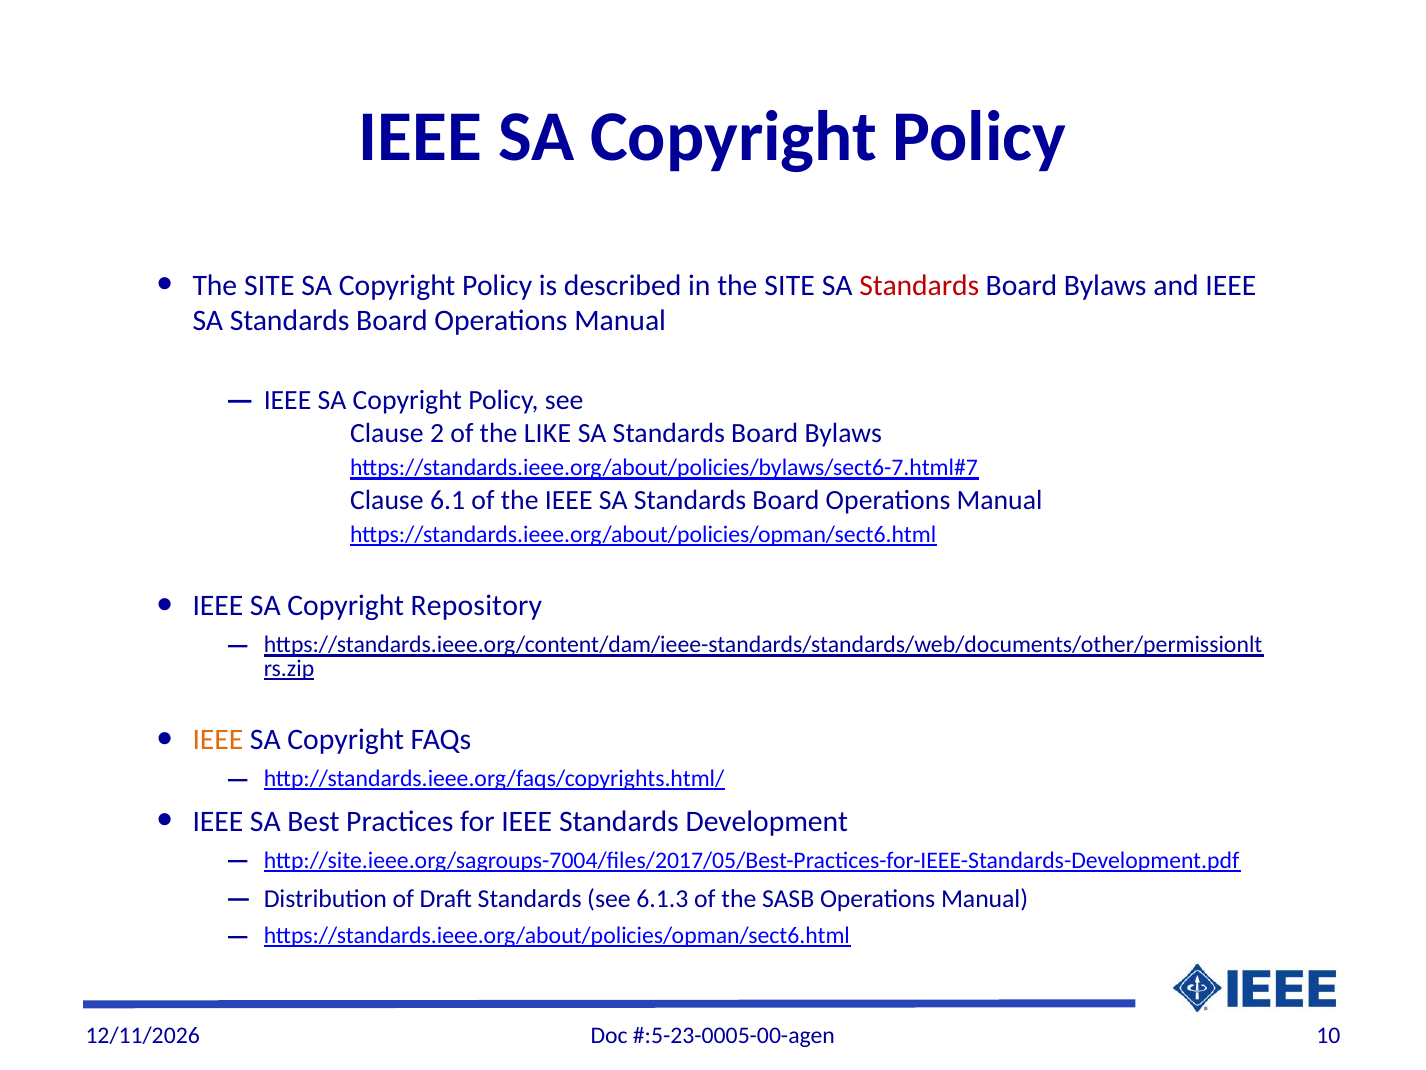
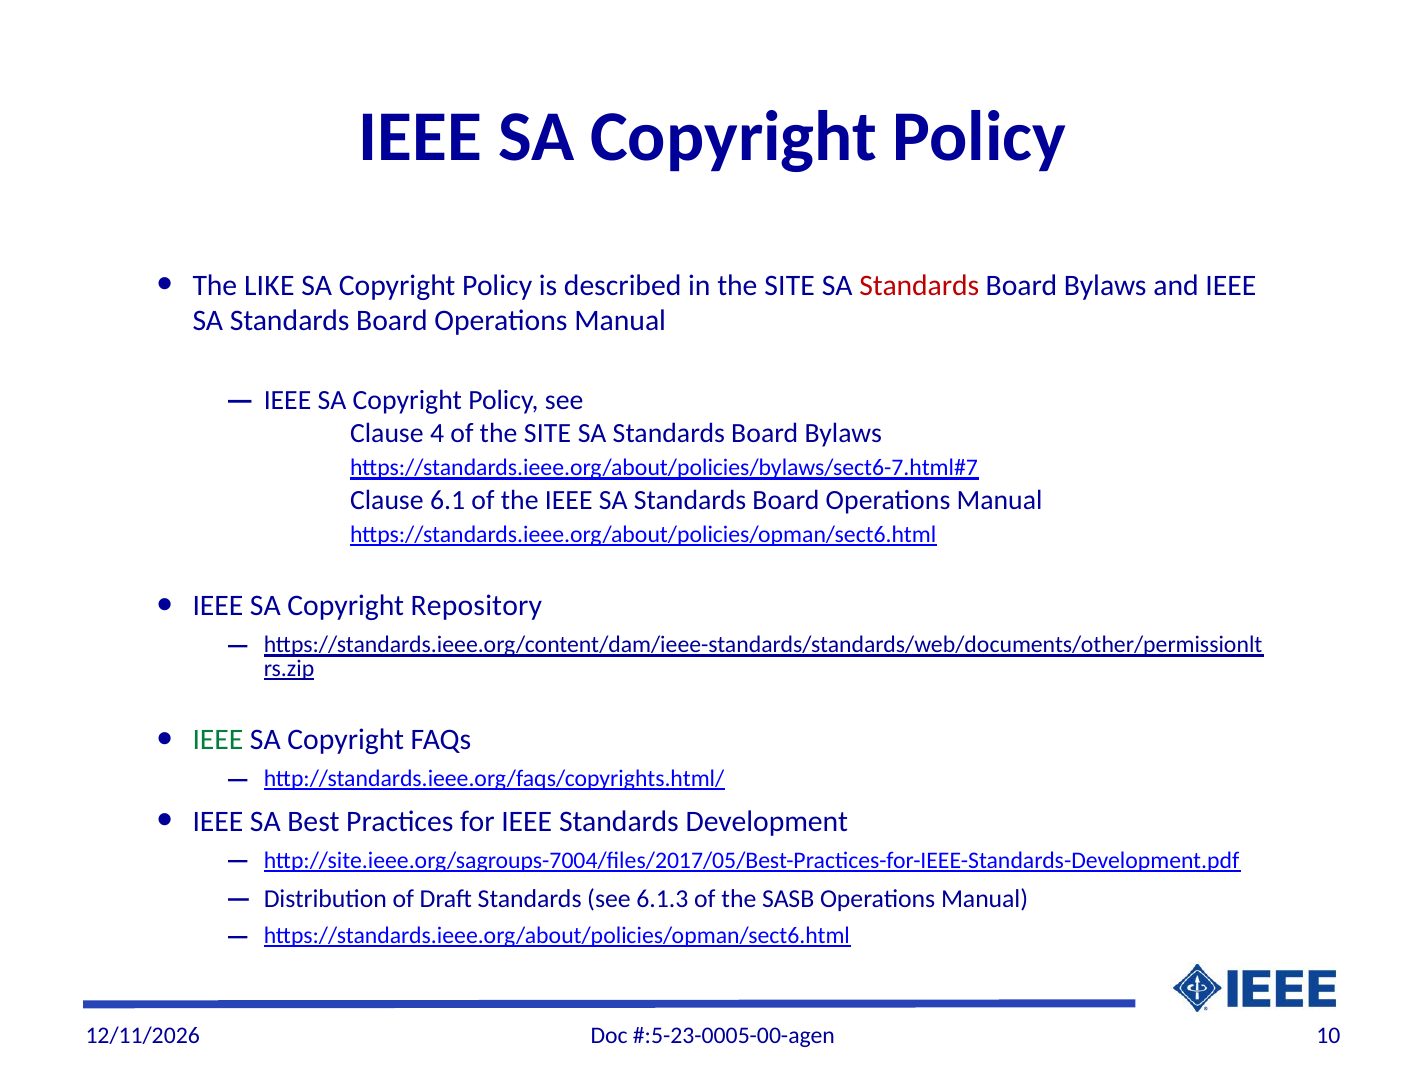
SITE at (269, 285): SITE -> LIKE
2: 2 -> 4
of the LIKE: LIKE -> SITE
IEEE at (218, 739) colour: orange -> green
